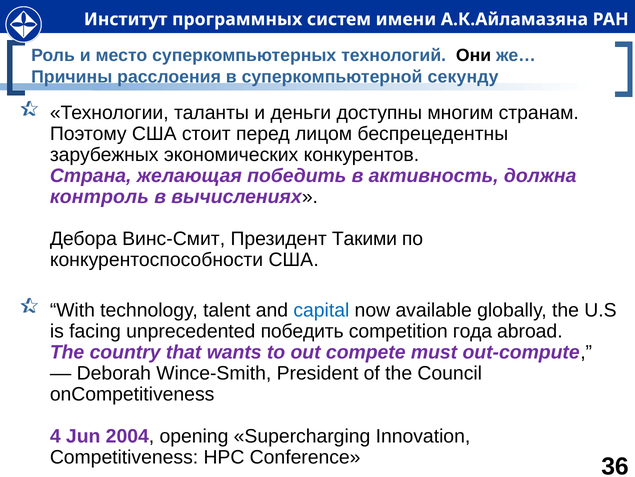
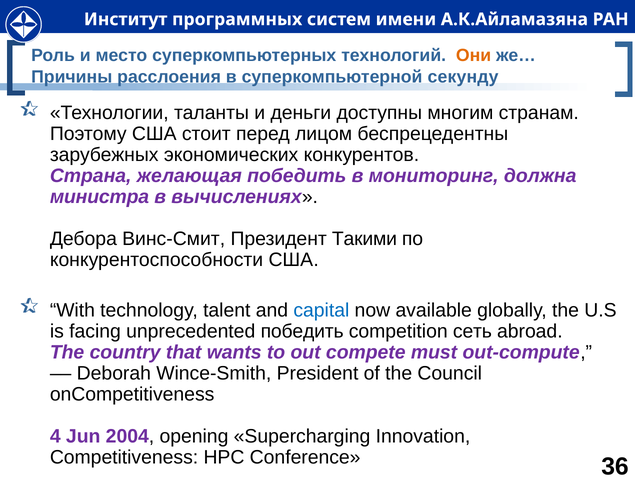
Они colour: black -> orange
активность: активность -> мониторинг
контроль: контроль -> министра
года: года -> сеть
